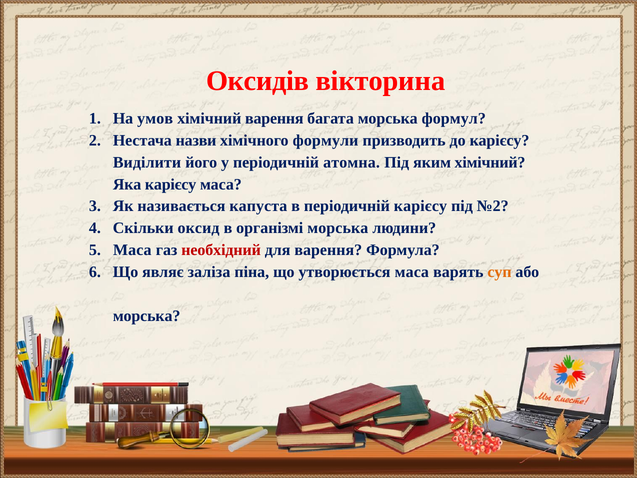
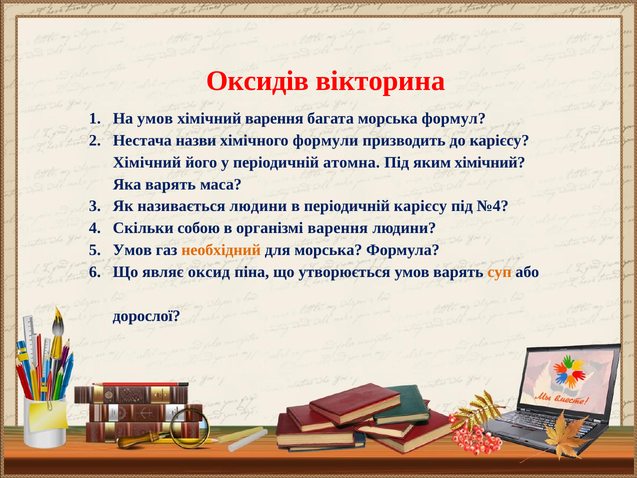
Виділити at (147, 162): Виділити -> Хімічний
Яка карієсу: карієсу -> варять
називається капуста: капуста -> людини
№2: №2 -> №4
оксид: оксид -> собою
організмі морська: морська -> варення
5 Маса: Маса -> Умов
необхідний colour: red -> orange
для варення: варення -> морська
заліза: заліза -> оксид
утворюється маса: маса -> умов
морська at (147, 316): морська -> дорослої
